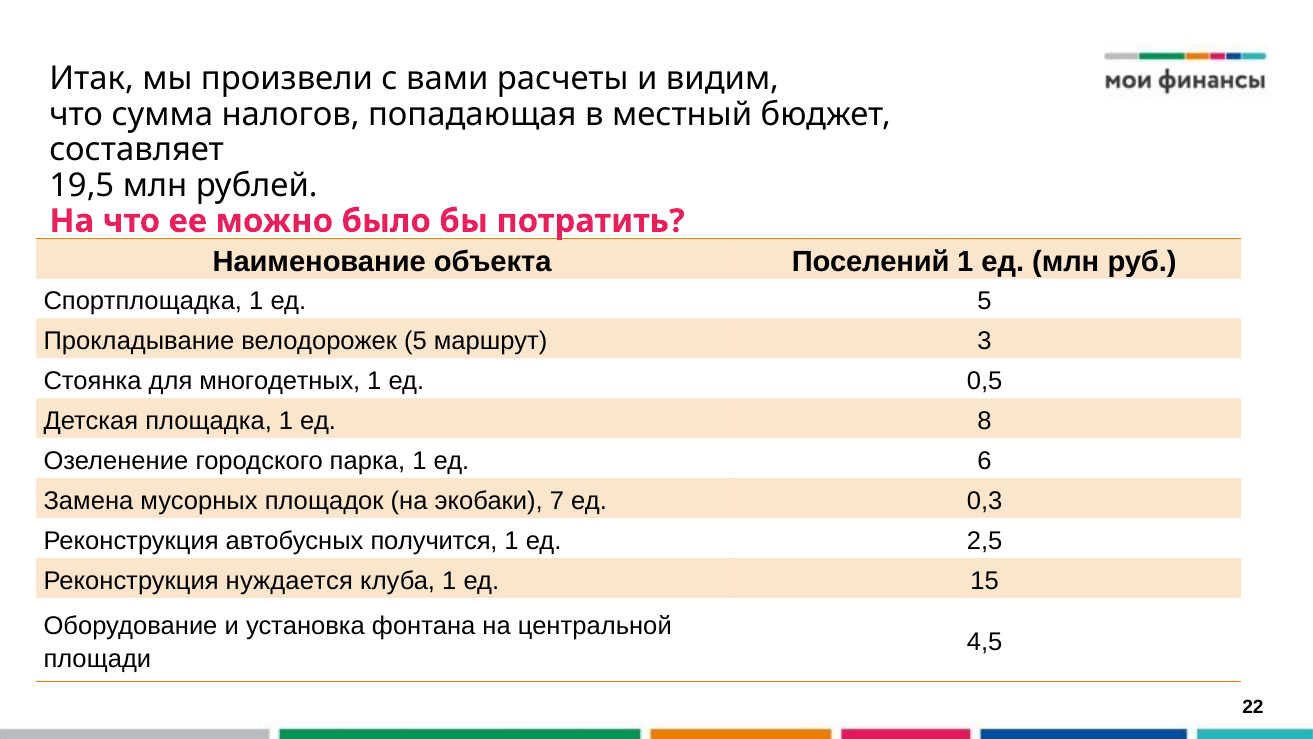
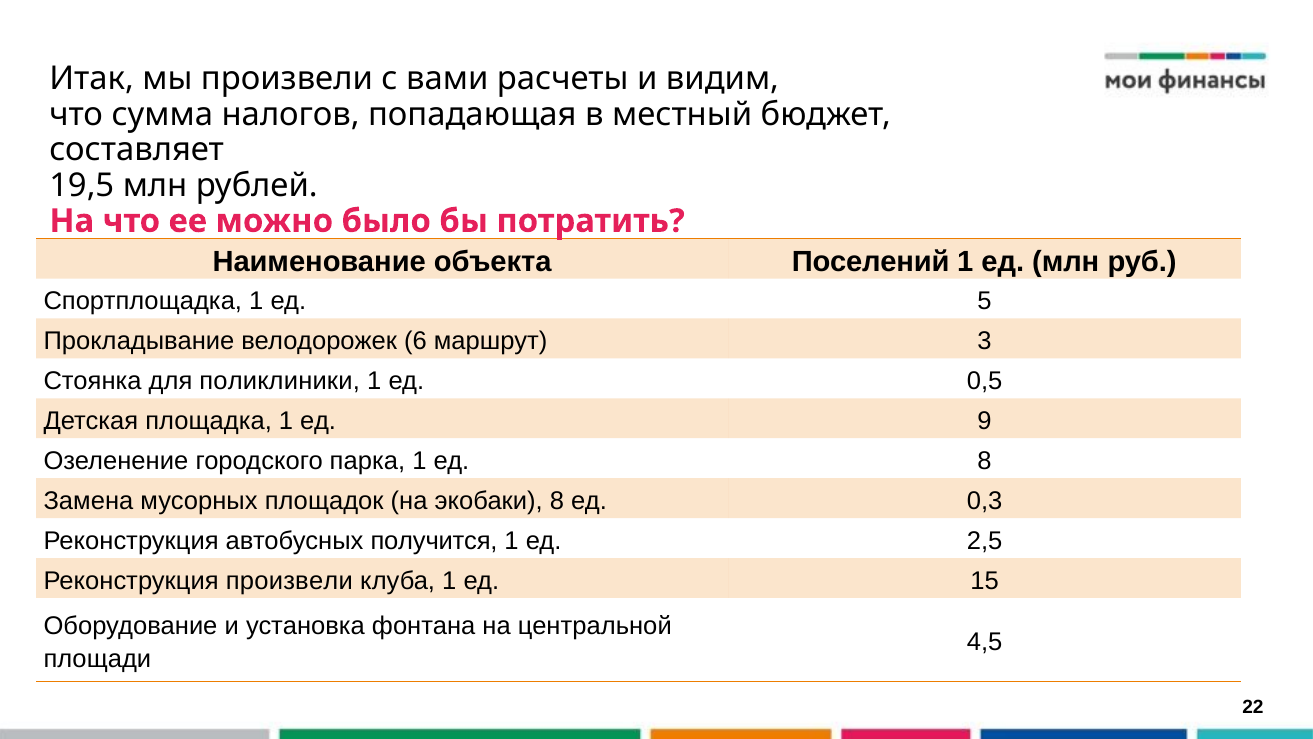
велодорожек 5: 5 -> 6
многодетных: многодетных -> поликлиники
8: 8 -> 9
ед 6: 6 -> 8
экобаки 7: 7 -> 8
Реконструкция нуждается: нуждается -> произвели
